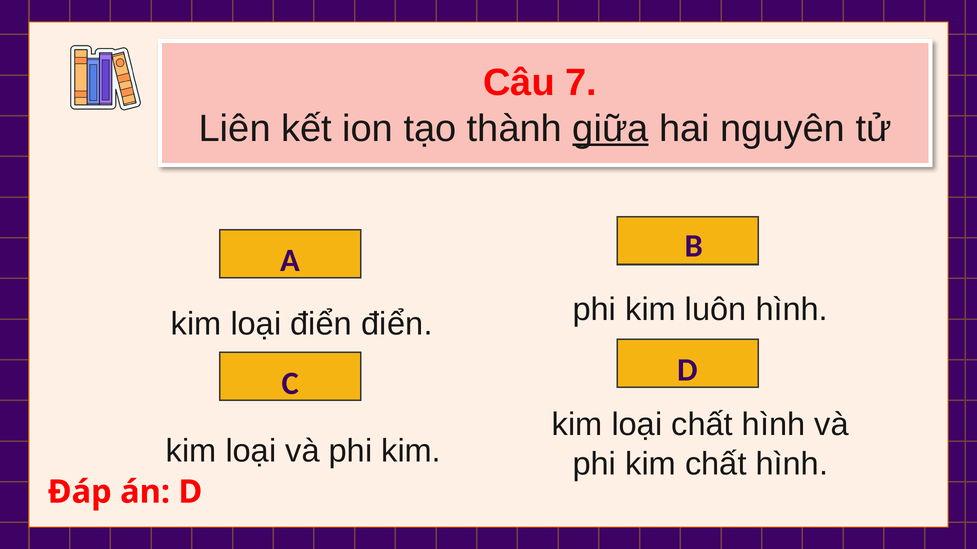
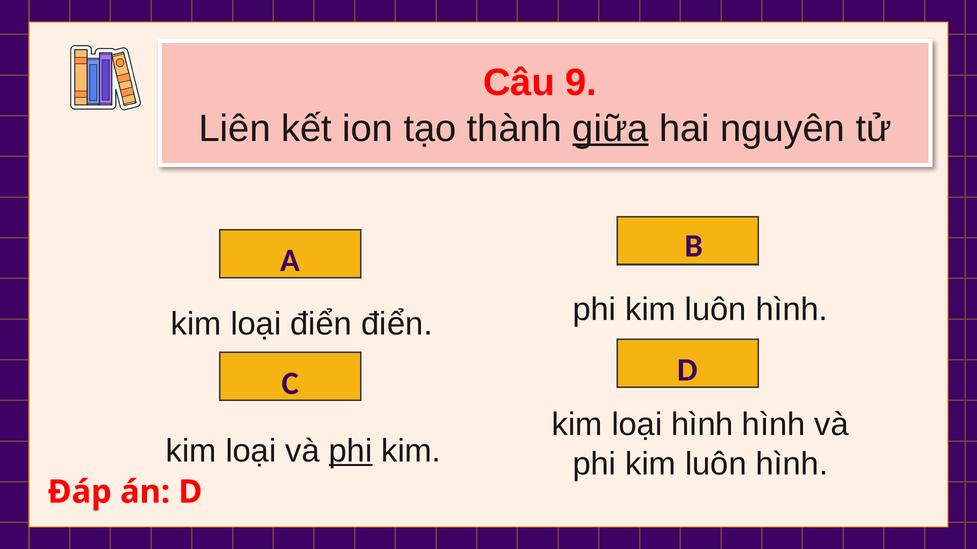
7: 7 -> 9
loại chất: chất -> hình
phi at (351, 451) underline: none -> present
chất at (716, 464): chất -> luôn
